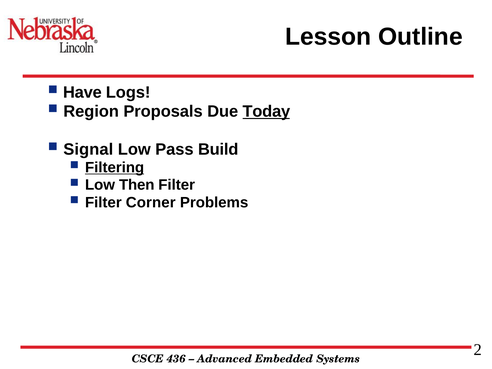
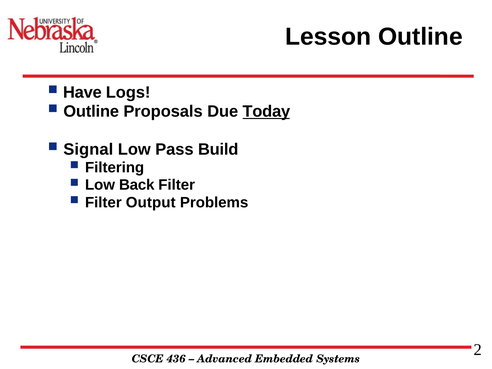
Region at (91, 111): Region -> Outline
Filtering underline: present -> none
Then: Then -> Back
Corner: Corner -> Output
